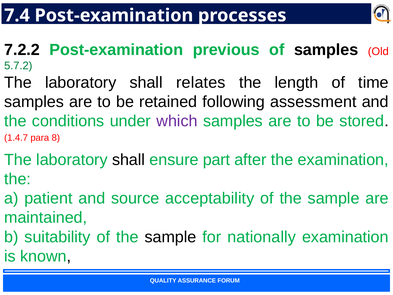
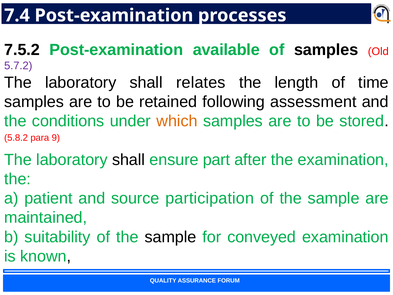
7.2.2: 7.2.2 -> 7.5.2
previous: previous -> available
5.7.2 colour: green -> purple
which colour: purple -> orange
1.4.7: 1.4.7 -> 5.8.2
8: 8 -> 9
acceptability: acceptability -> participation
nationally: nationally -> conveyed
